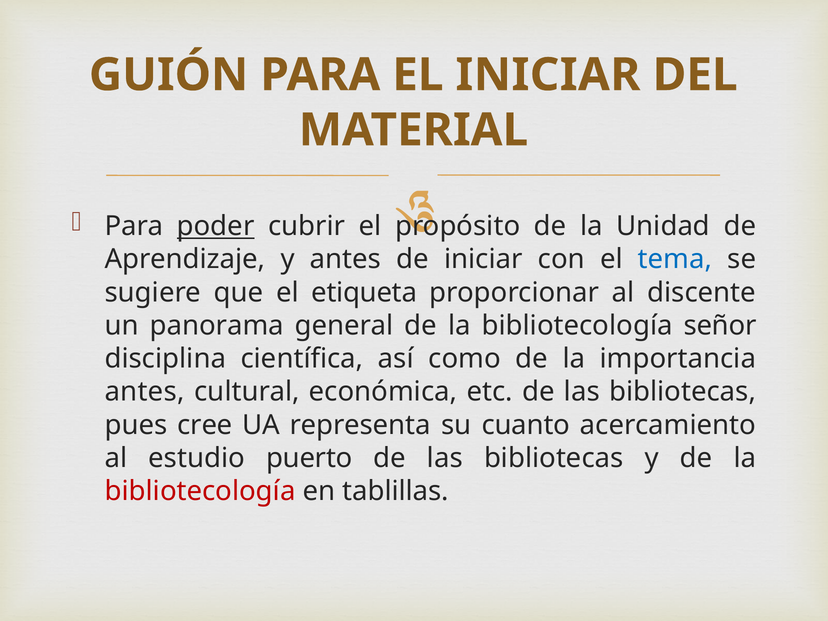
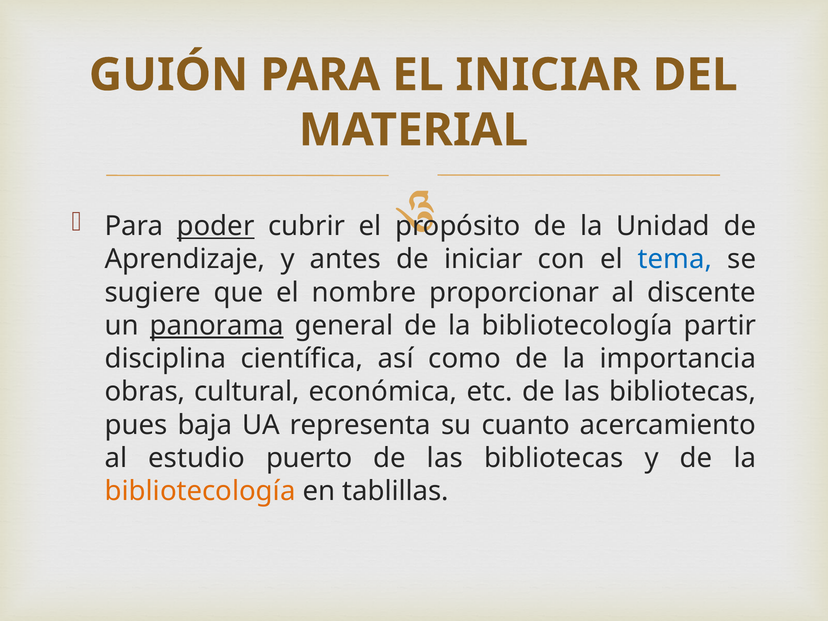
etiqueta: etiqueta -> nombre
panorama underline: none -> present
señor: señor -> partir
antes at (145, 392): antes -> obras
cree: cree -> baja
bibliotecología at (200, 491) colour: red -> orange
